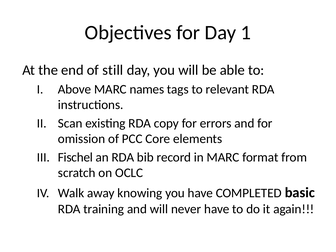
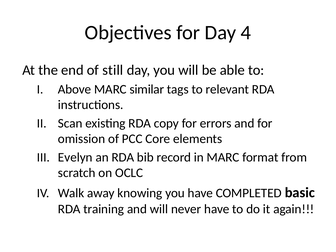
1: 1 -> 4
names: names -> similar
Fischel: Fischel -> Evelyn
